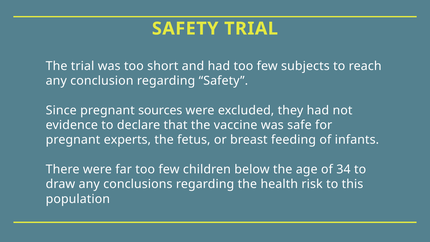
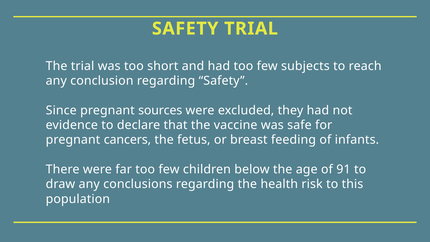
experts: experts -> cancers
34: 34 -> 91
